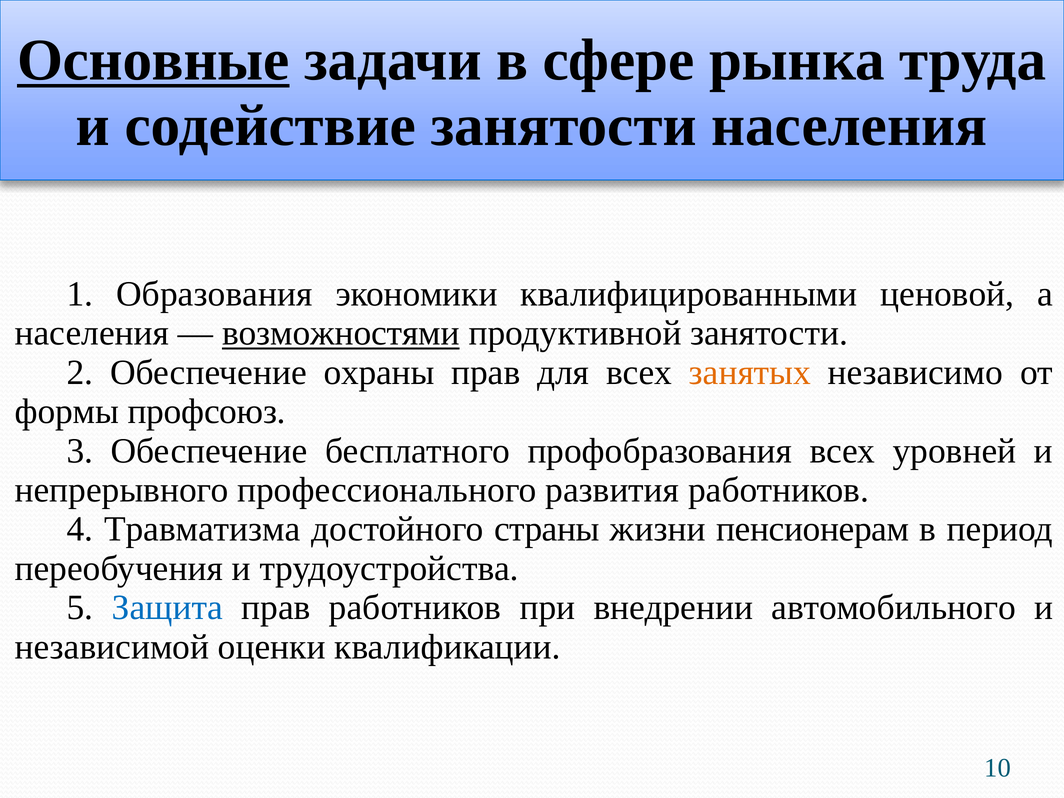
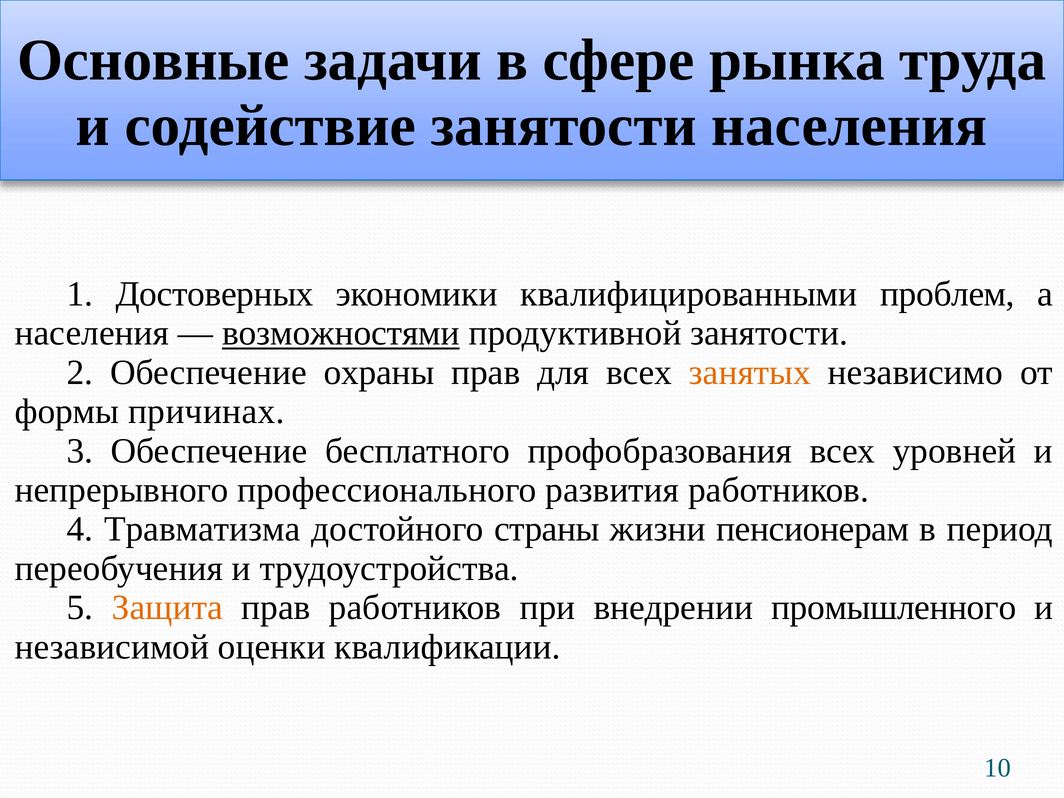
Основные underline: present -> none
Образования: Образования -> Достоверных
ценовой: ценовой -> проблем
профсоюз: профсоюз -> причинах
Защита colour: blue -> orange
автомобильного: автомобильного -> промышленного
